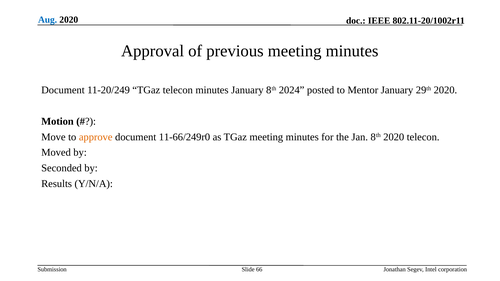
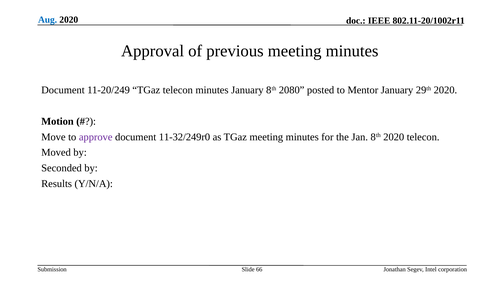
2024: 2024 -> 2080
approve colour: orange -> purple
11-66/249r0: 11-66/249r0 -> 11-32/249r0
